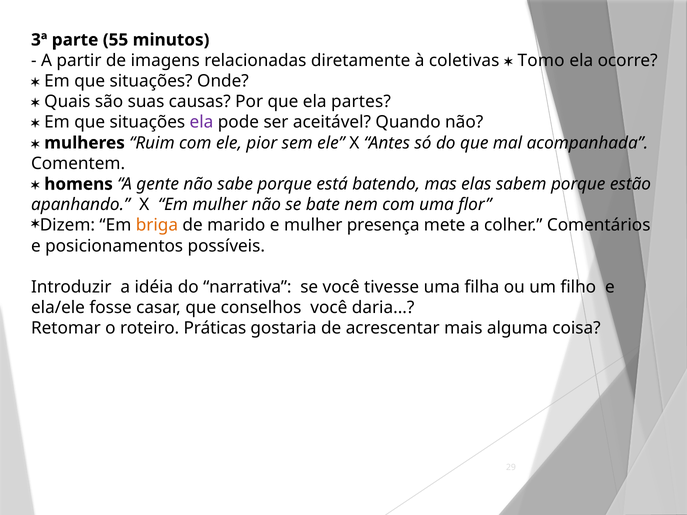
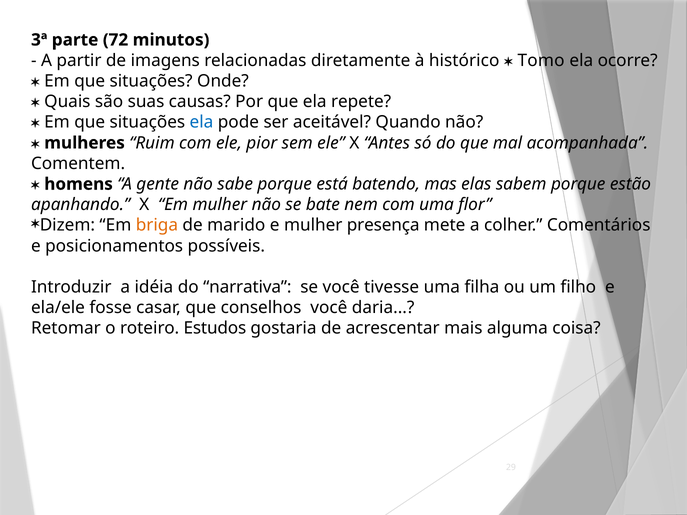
55: 55 -> 72
coletivas: coletivas -> histórico
partes: partes -> repete
ela at (201, 122) colour: purple -> blue
Práticas: Práticas -> Estudos
